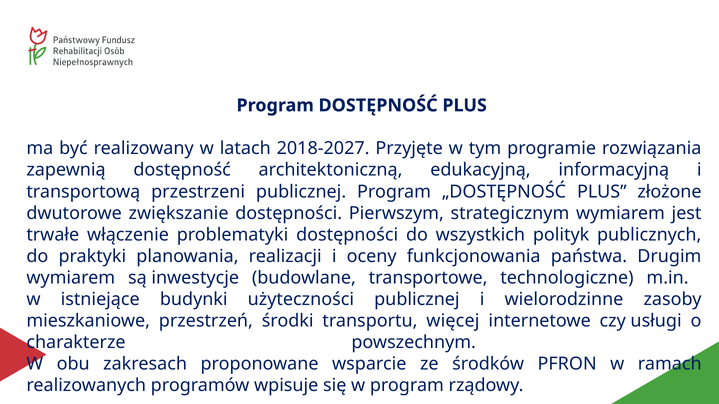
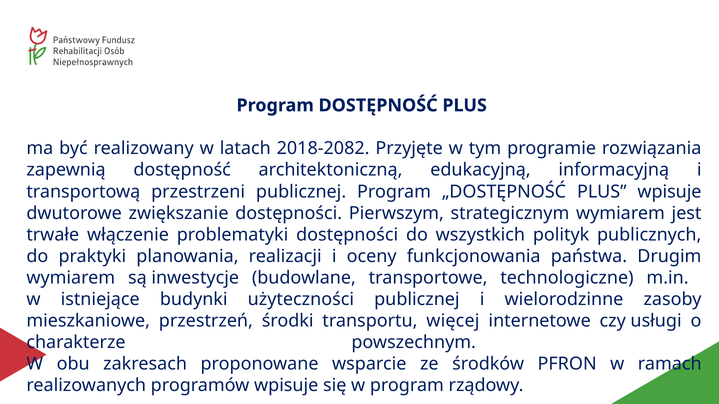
2018-2027: 2018-2027 -> 2018-2082
PLUS złożone: złożone -> wpisuje
